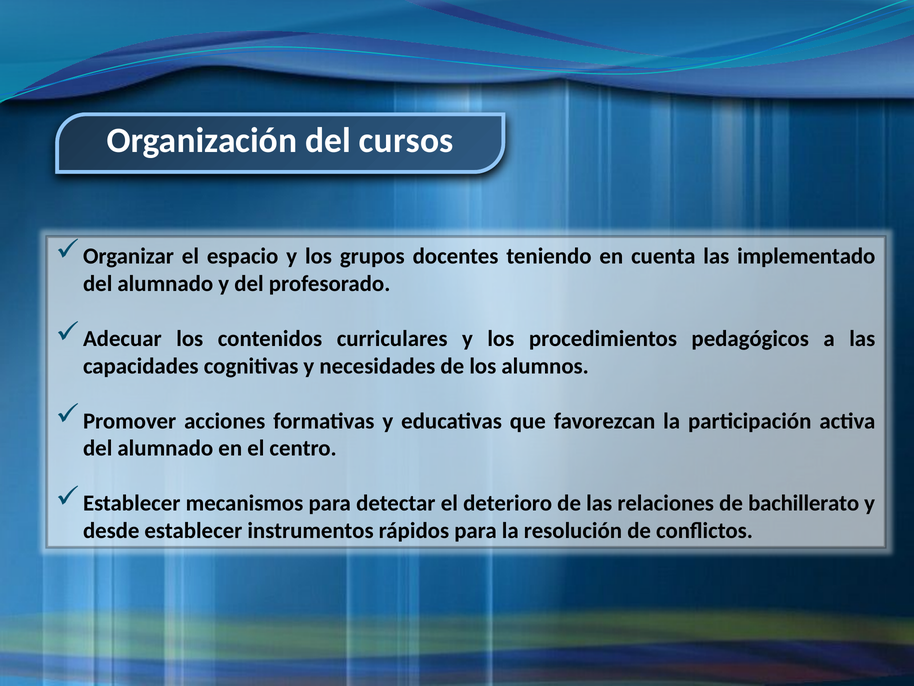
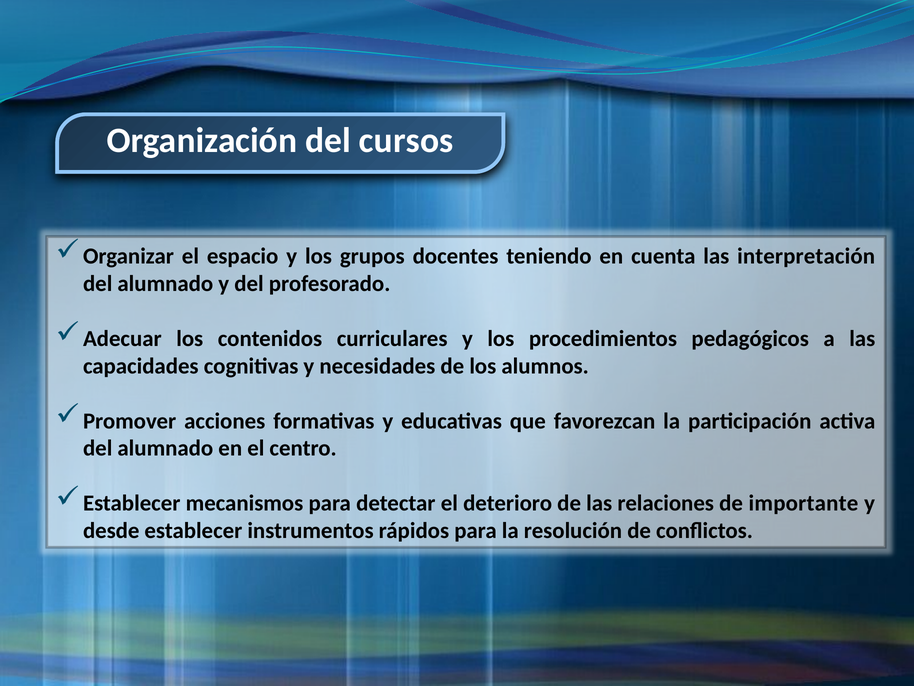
implementado: implementado -> interpretación
bachillerato: bachillerato -> importante
